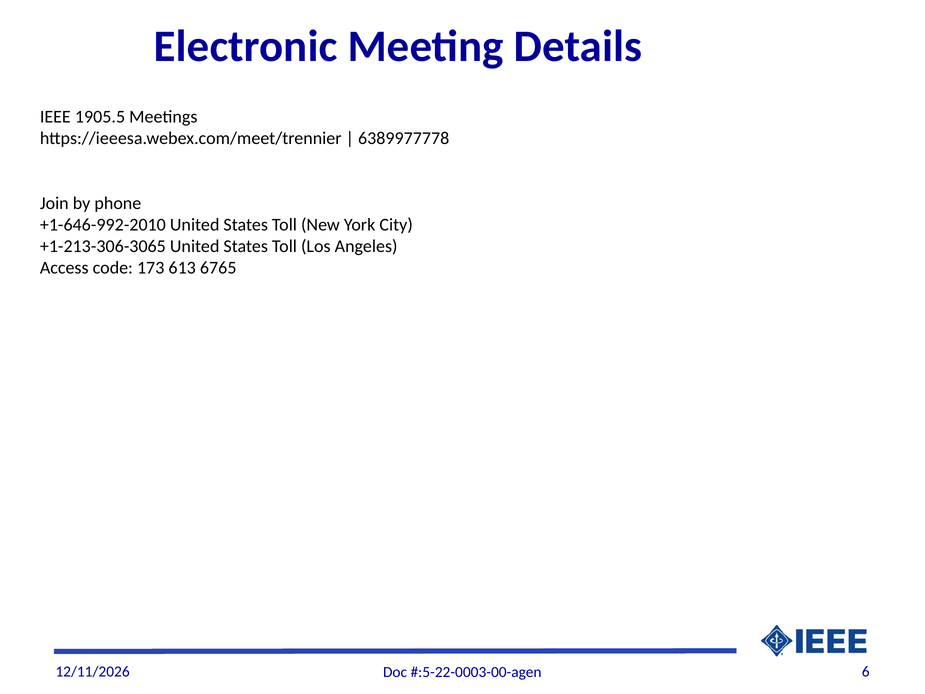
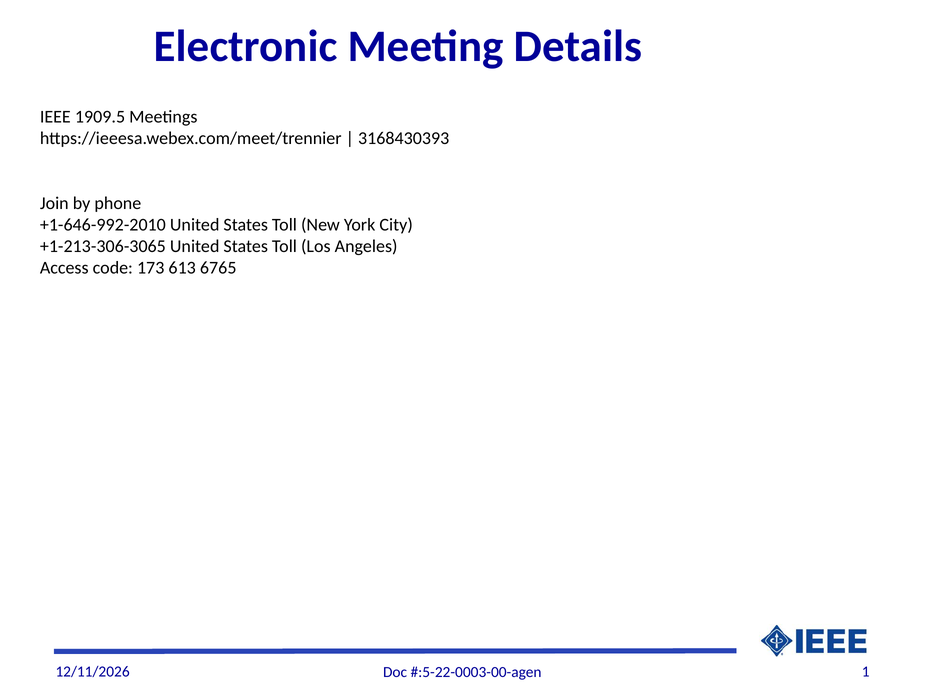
1905.5: 1905.5 -> 1909.5
6389977778: 6389977778 -> 3168430393
6: 6 -> 1
